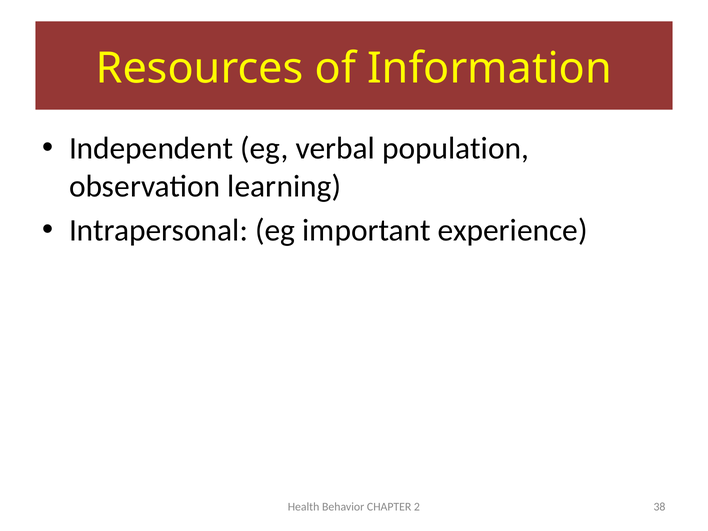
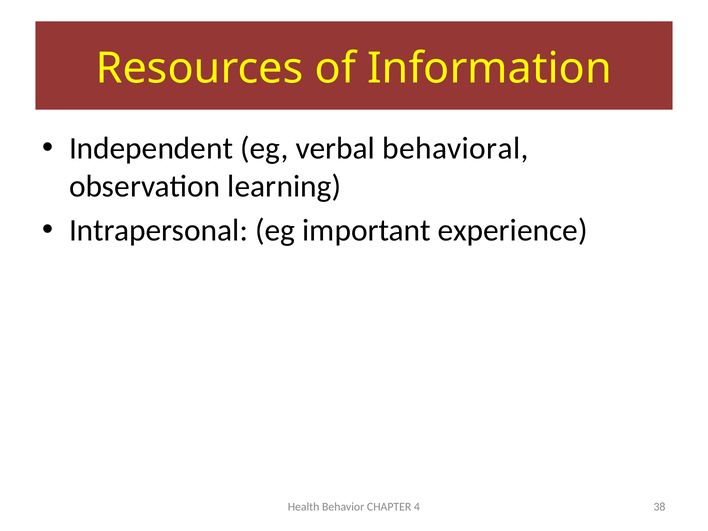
population: population -> behavioral
2: 2 -> 4
